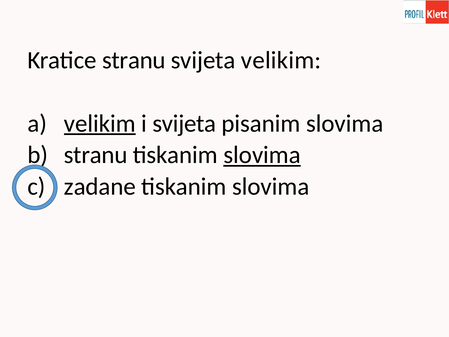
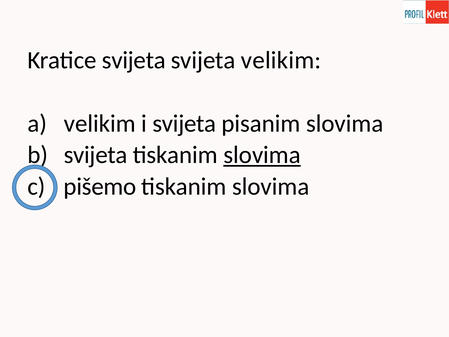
Kratice stranu: stranu -> svijeta
velikim at (100, 123) underline: present -> none
stranu at (96, 155): stranu -> svijeta
zadane: zadane -> pišemo
